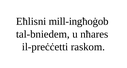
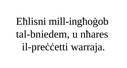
raskom: raskom -> warraja
